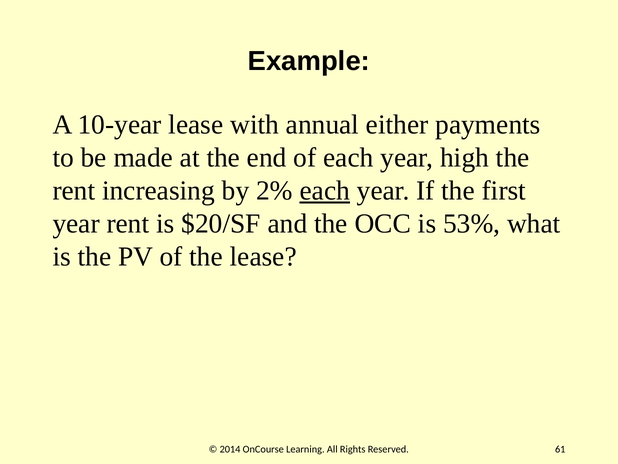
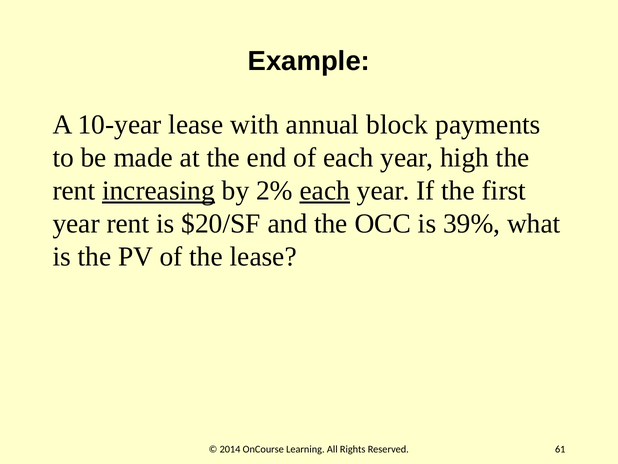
either: either -> block
increasing underline: none -> present
53%: 53% -> 39%
